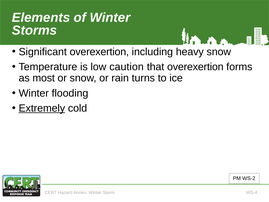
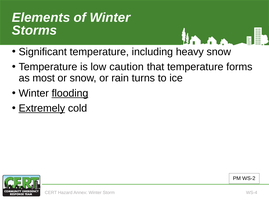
Significant overexertion: overexertion -> temperature
that overexertion: overexertion -> temperature
flooding underline: none -> present
